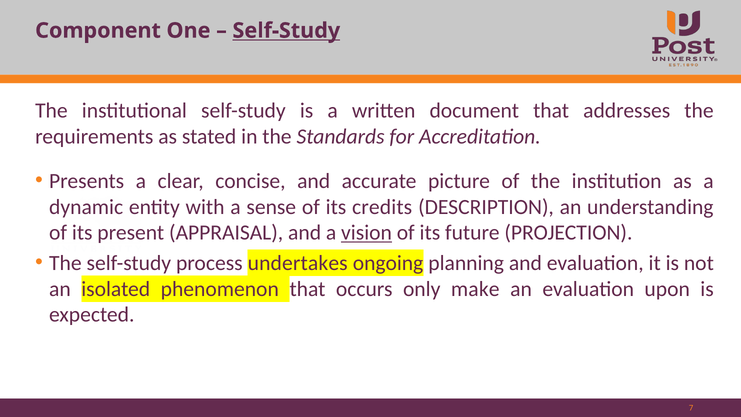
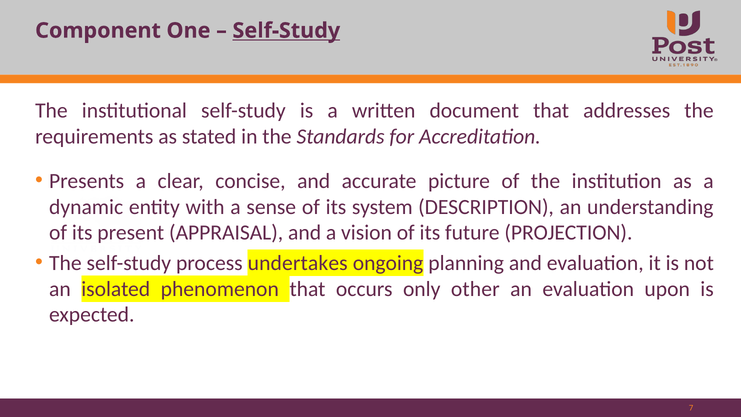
credits: credits -> system
vision underline: present -> none
make: make -> other
